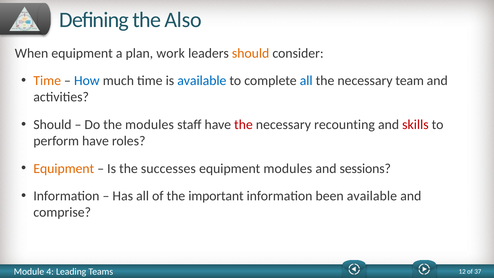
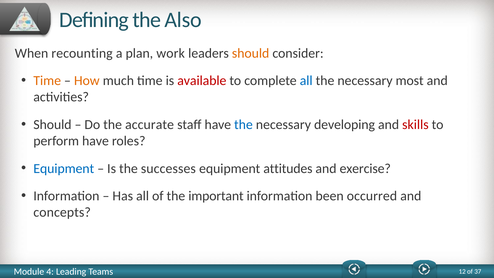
When equipment: equipment -> recounting
How colour: blue -> orange
available at (202, 81) colour: blue -> red
team: team -> most
the modules: modules -> accurate
the at (243, 125) colour: red -> blue
recounting: recounting -> developing
Equipment at (64, 168) colour: orange -> blue
equipment modules: modules -> attitudes
sessions: sessions -> exercise
been available: available -> occurred
comprise: comprise -> concepts
